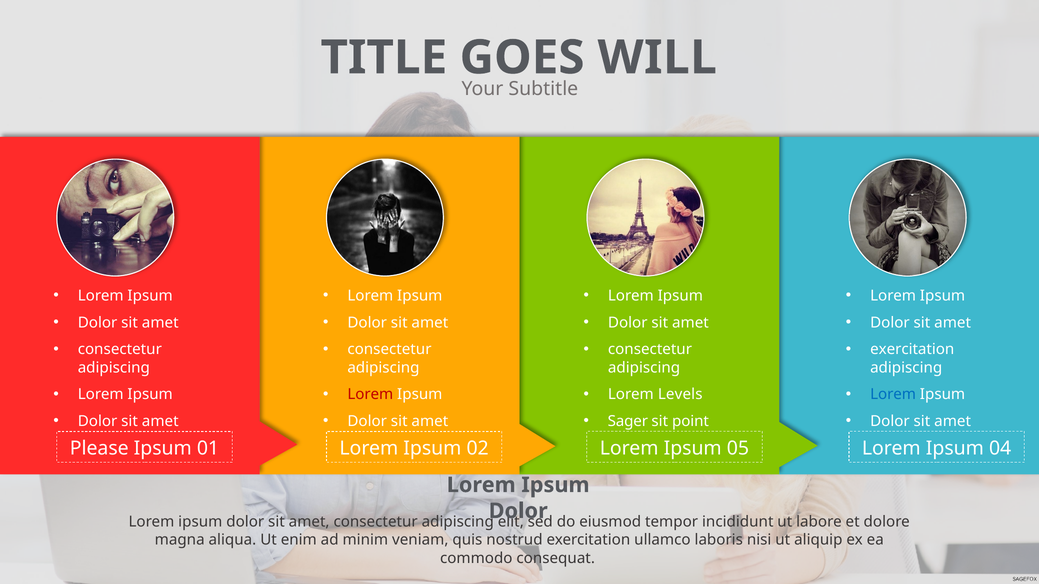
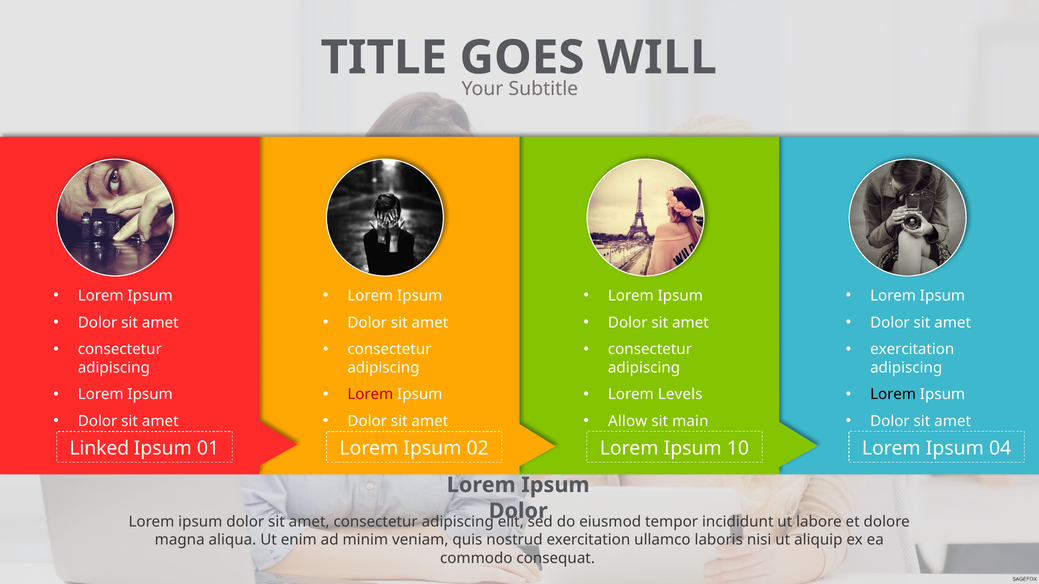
Lorem at (893, 395) colour: blue -> black
Sager: Sager -> Allow
point: point -> main
Please: Please -> Linked
05: 05 -> 10
